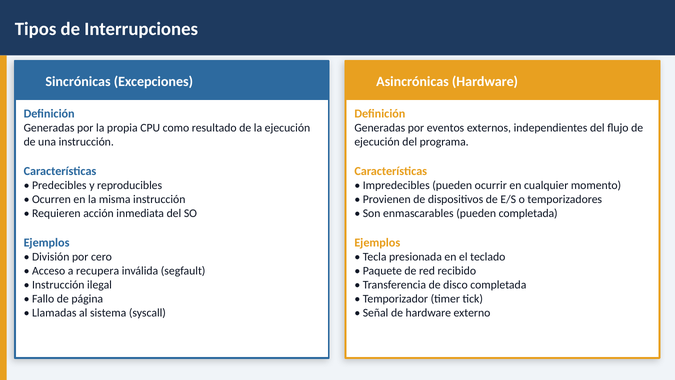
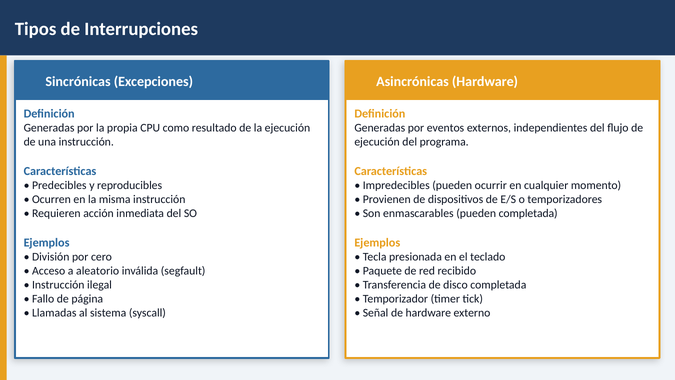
recupera: recupera -> aleatorio
